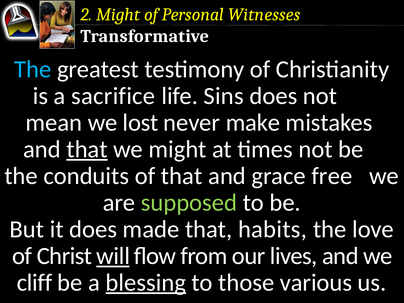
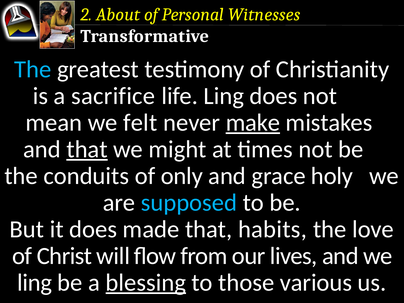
2 Might: Might -> About
life Sins: Sins -> Ling
lost: lost -> felt
make underline: none -> present
of that: that -> only
free: free -> holy
supposed colour: light green -> light blue
will underline: present -> none
cliff at (35, 283): cliff -> ling
